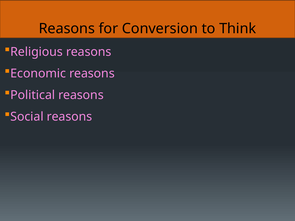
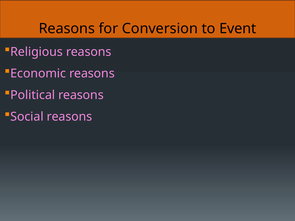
Think: Think -> Event
